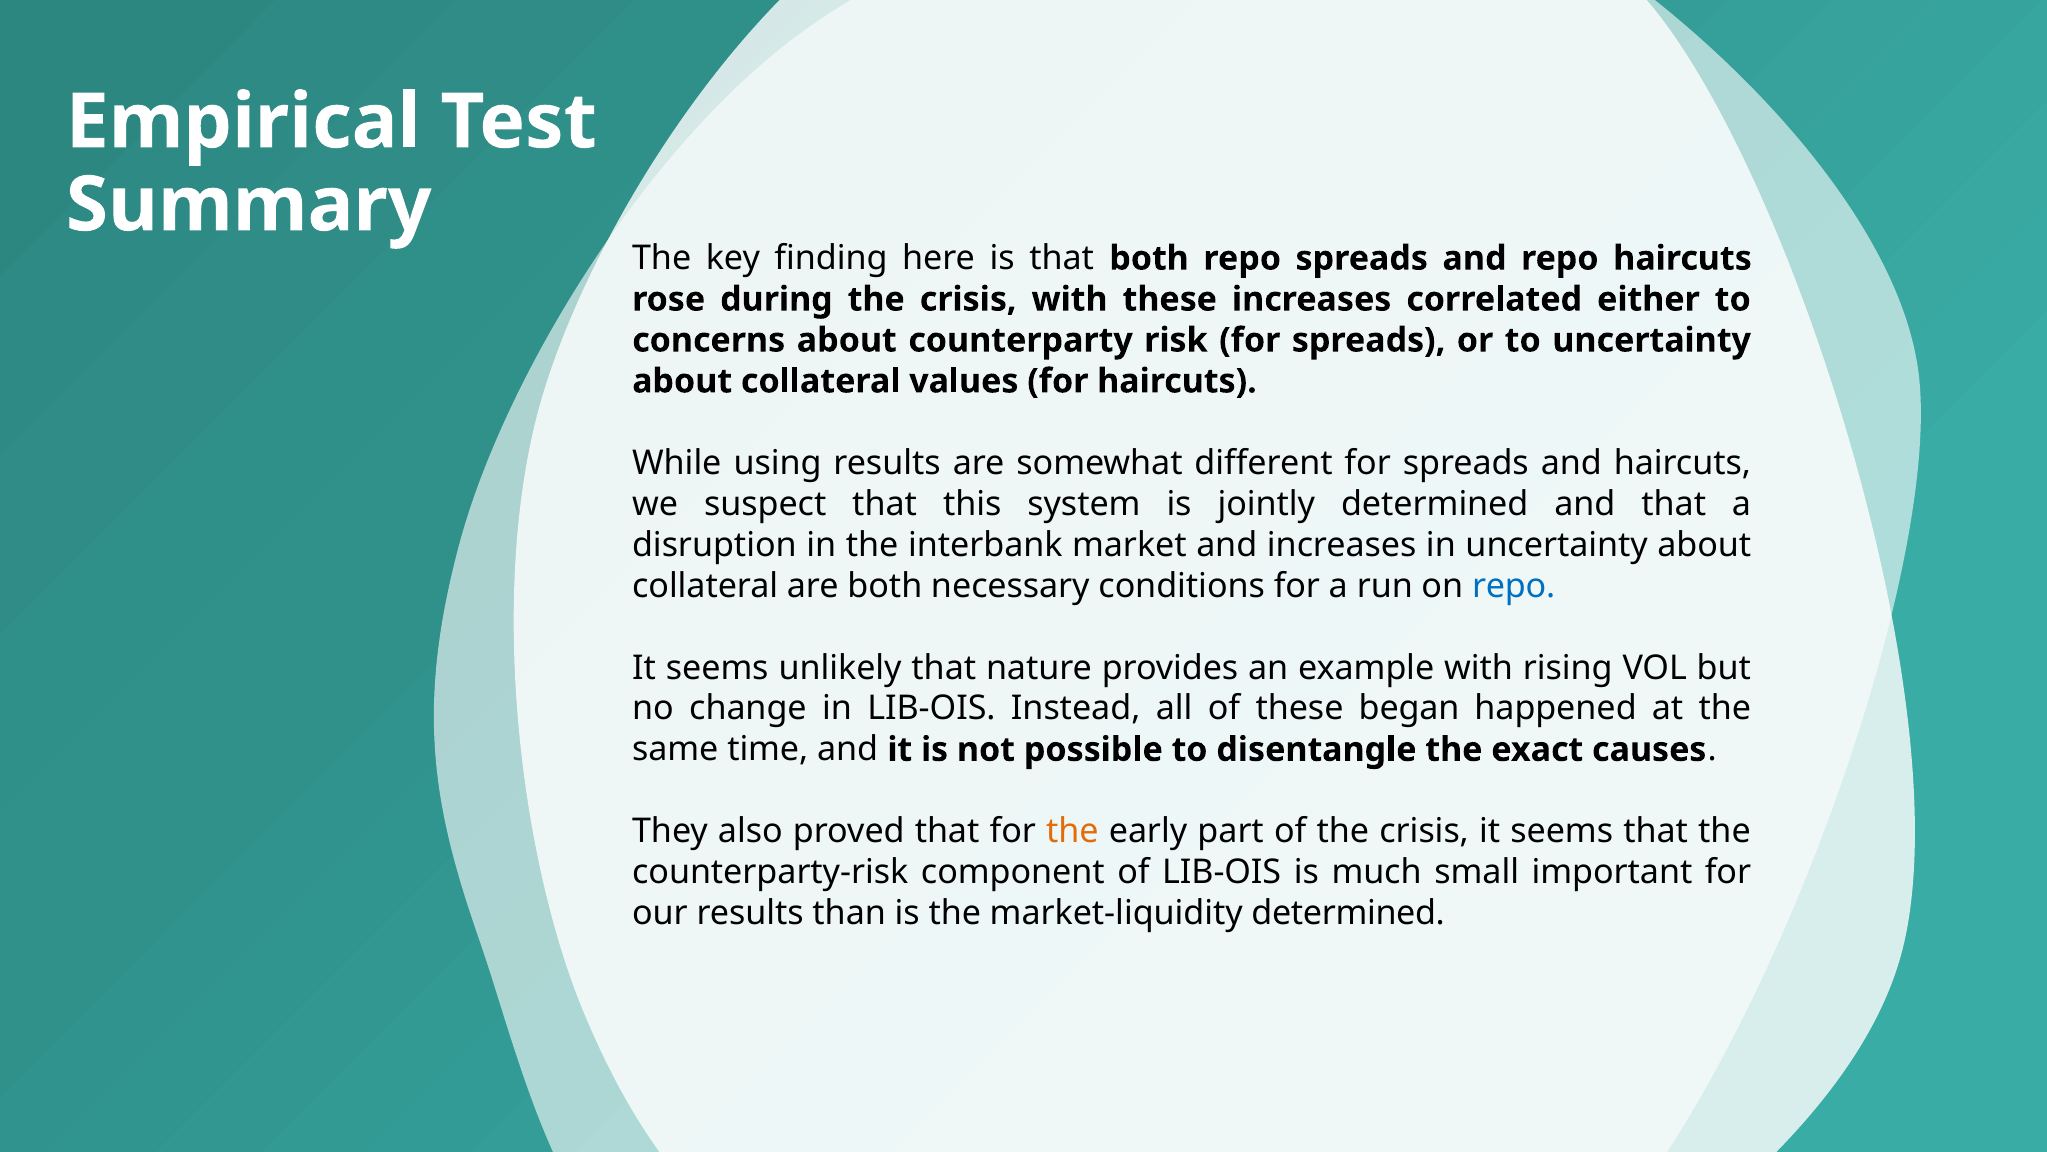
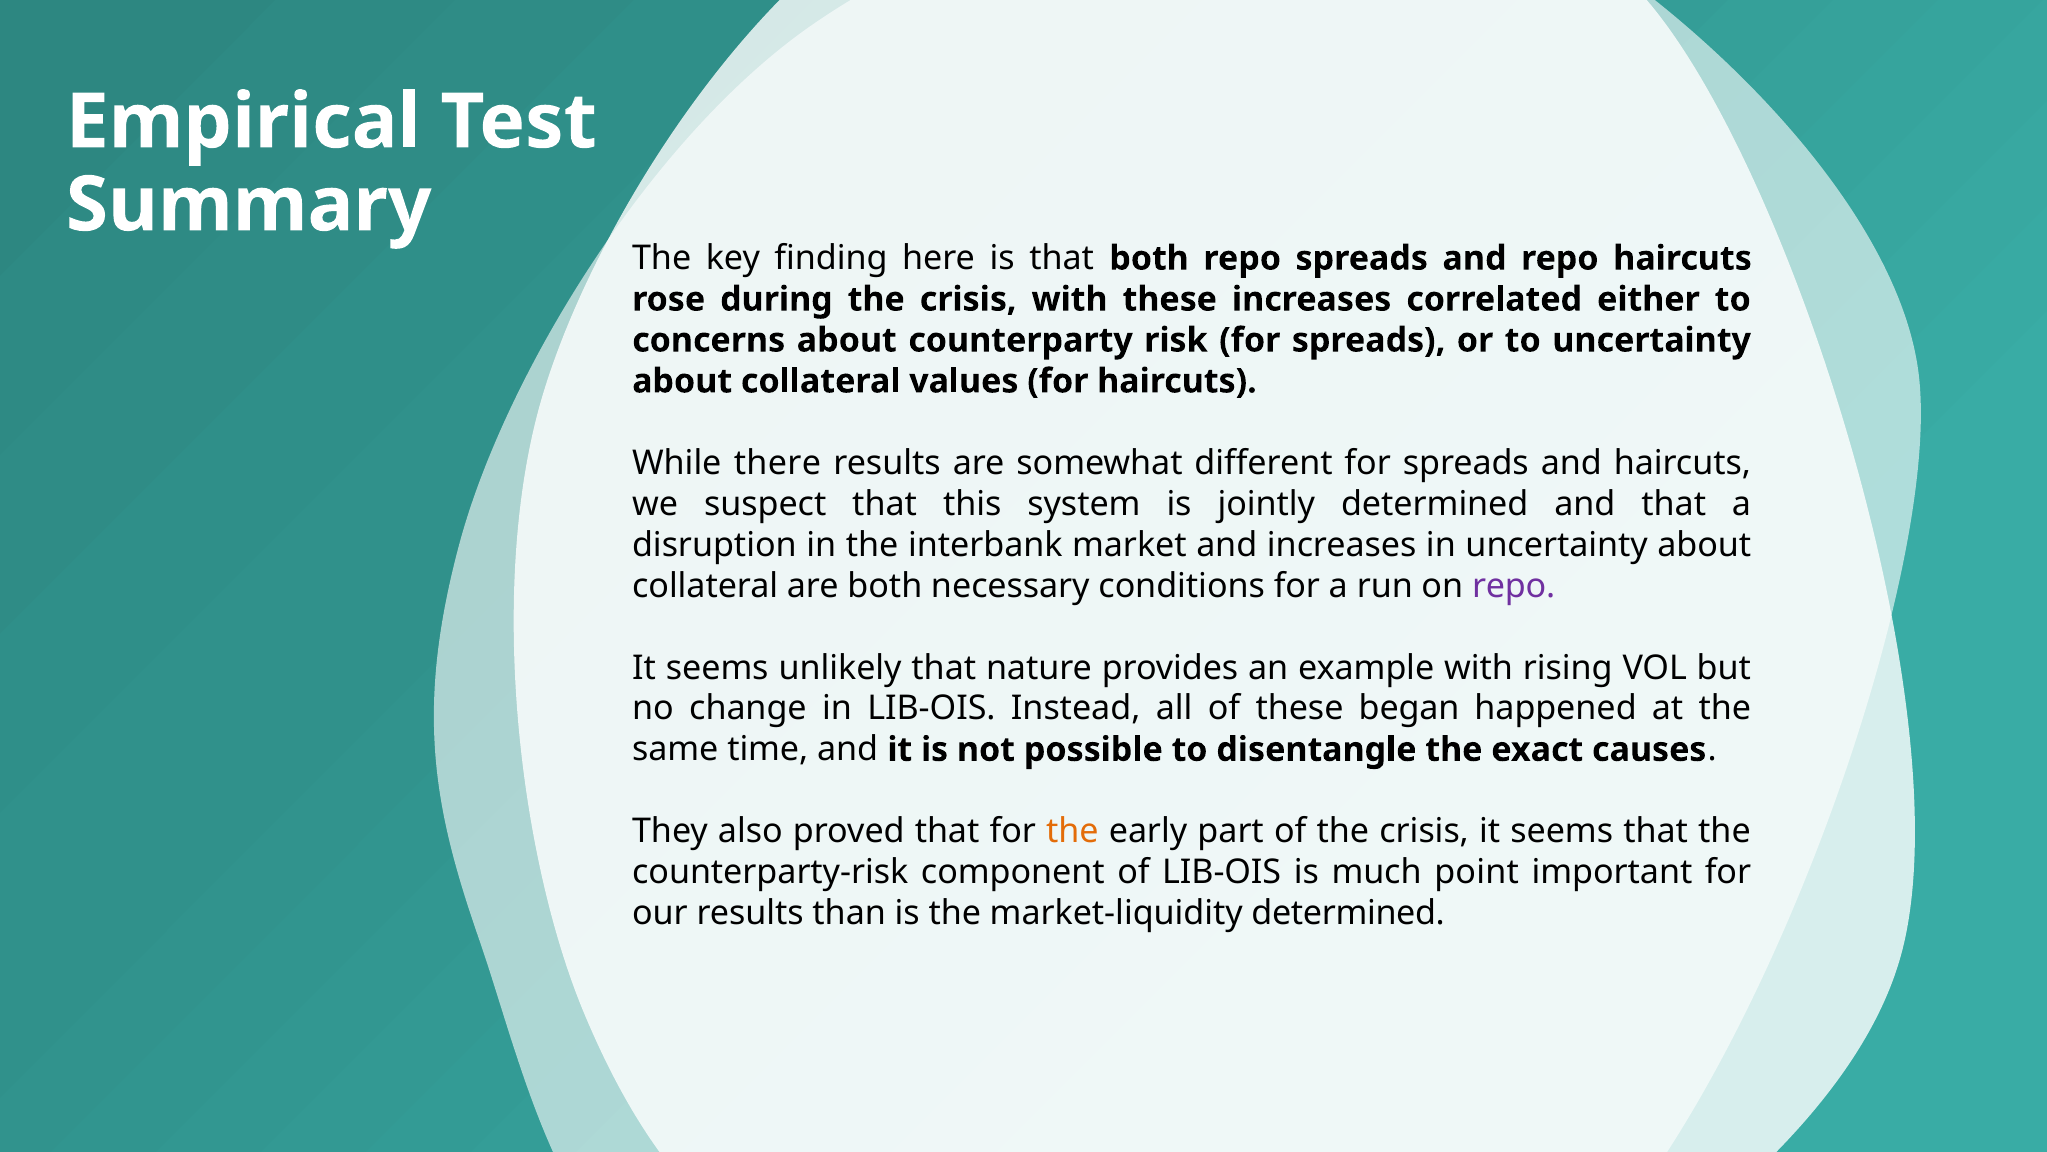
using: using -> there
repo at (1514, 586) colour: blue -> purple
small: small -> point
